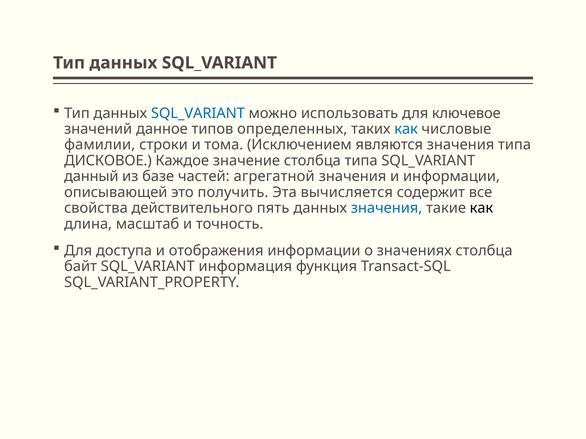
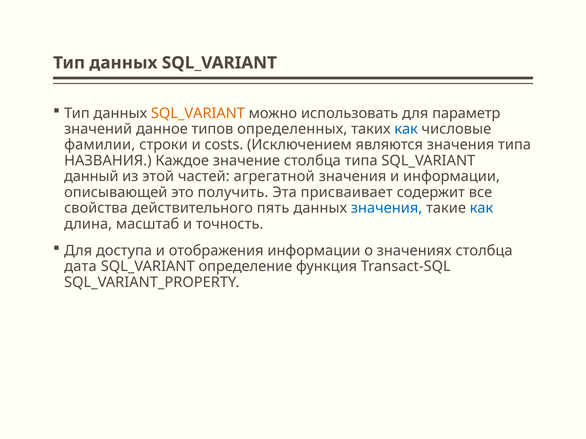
SQL_VARIANT at (198, 113) colour: blue -> orange
ключевое: ключевое -> параметр
тома: тома -> costs
ДИСКОВОЕ: ДИСКОВОЕ -> НАЗВАНИЯ
базе: базе -> этой
вычисляется: вычисляется -> присваивает
как at (481, 208) colour: black -> blue
байт: байт -> дата
информация: информация -> определение
